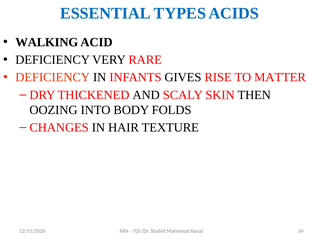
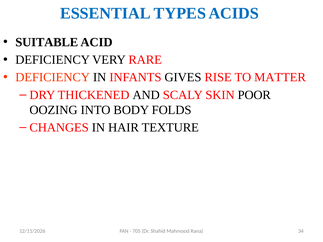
WALKING: WALKING -> SUITABLE
THEN: THEN -> POOR
